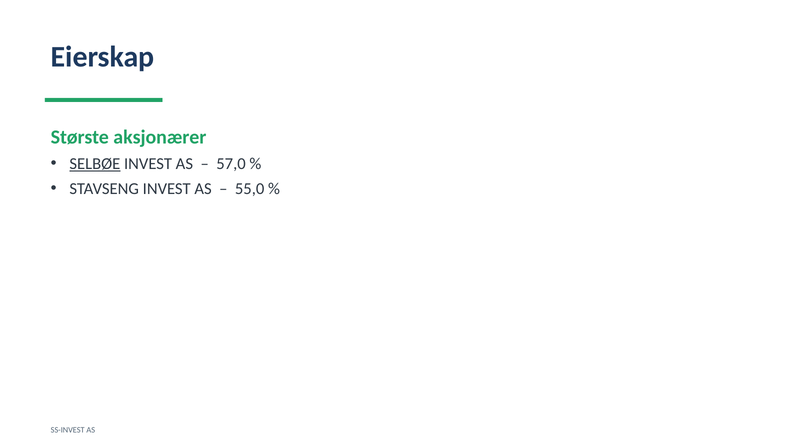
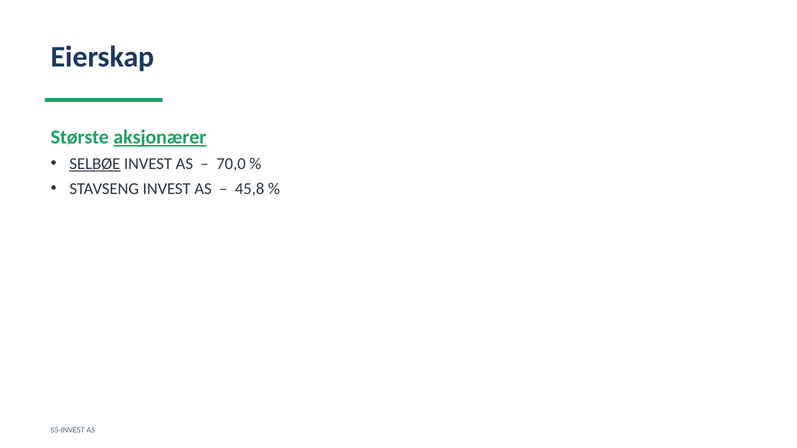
aksjonærer underline: none -> present
57,0: 57,0 -> 70,0
55,0: 55,0 -> 45,8
